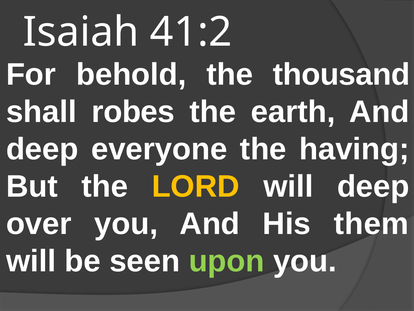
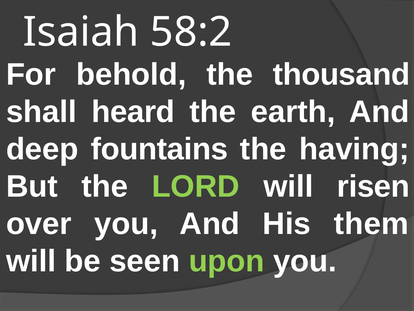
41:2: 41:2 -> 58:2
robes: robes -> heard
everyone: everyone -> fountains
LORD colour: yellow -> light green
will deep: deep -> risen
